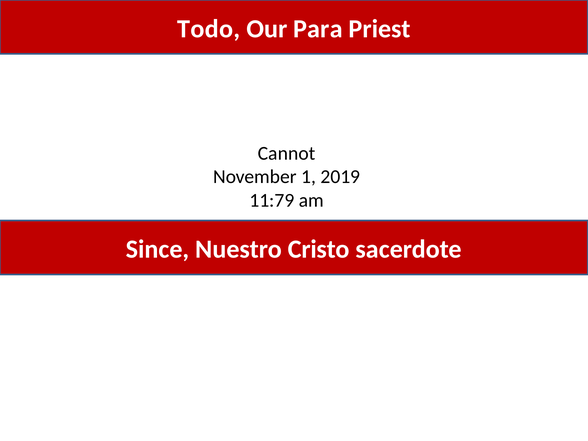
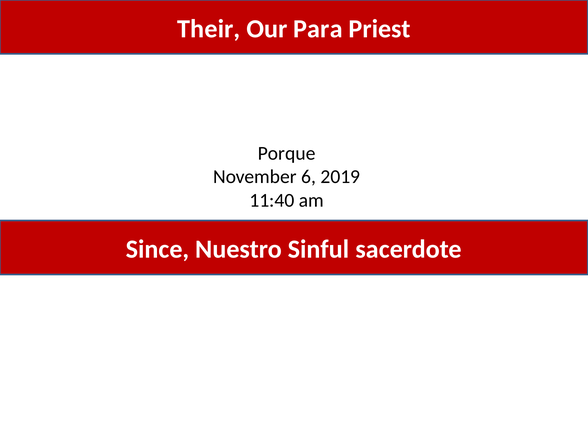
Todo: Todo -> Their
Cannot: Cannot -> Porque
1: 1 -> 6
11:79: 11:79 -> 11:40
Cristo: Cristo -> Sinful
